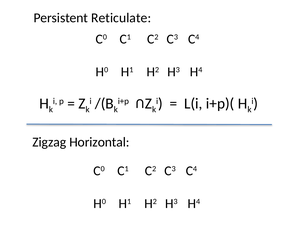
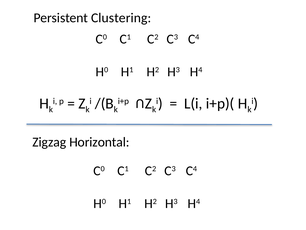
Reticulate: Reticulate -> Clustering
